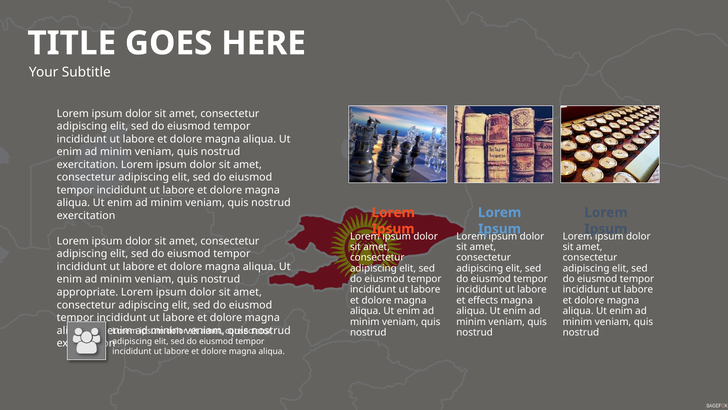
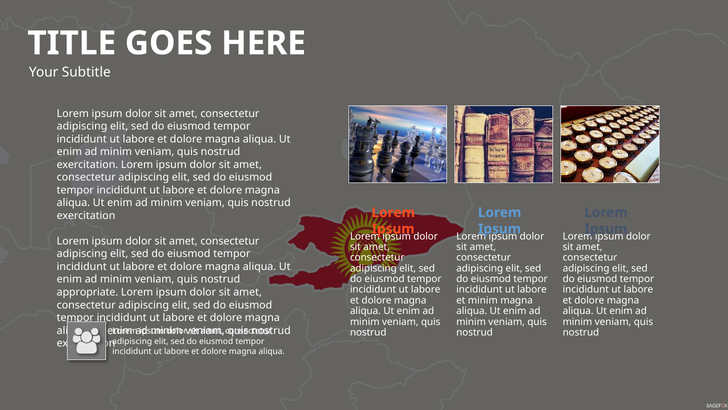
et effects: effects -> minim
